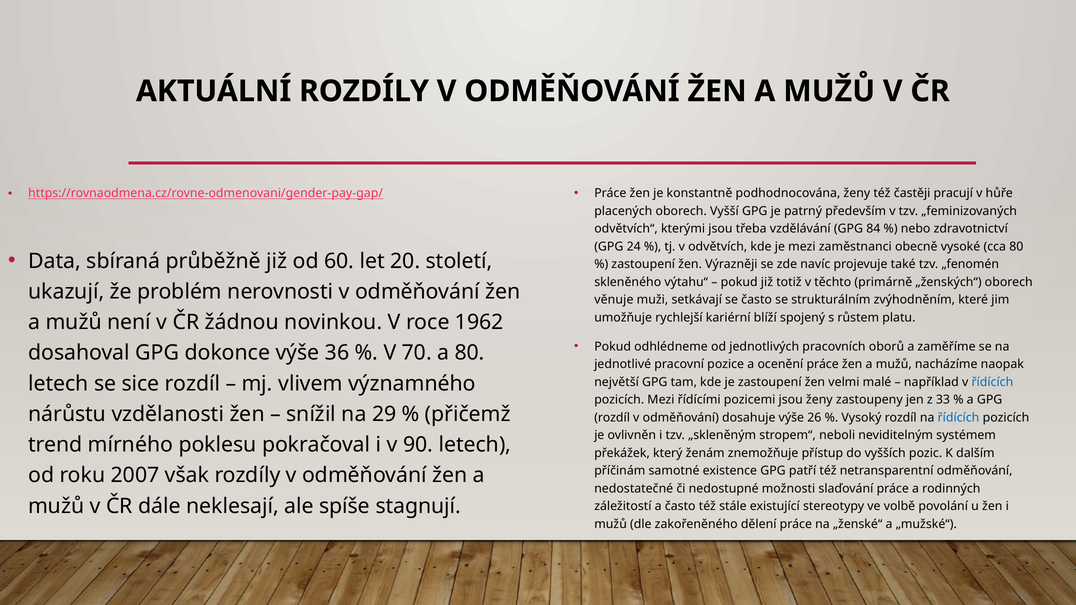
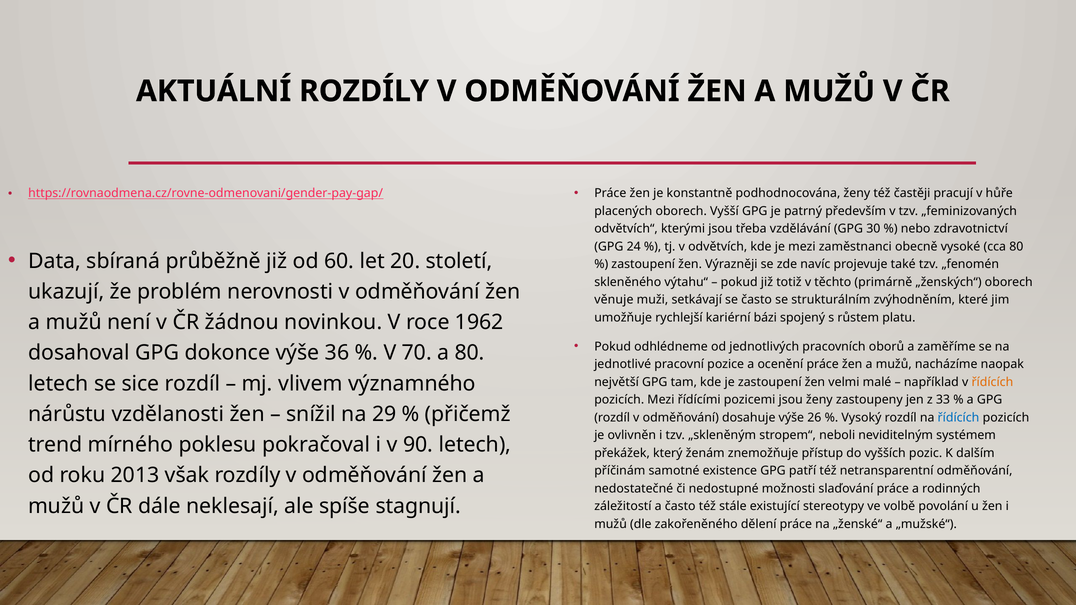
84: 84 -> 30
blíží: blíží -> bázi
řídících at (992, 382) colour: blue -> orange
2007: 2007 -> 2013
